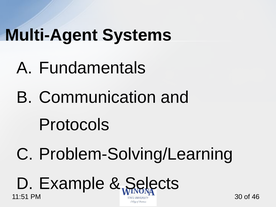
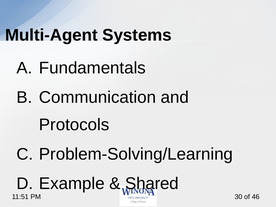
Selects: Selects -> Shared
